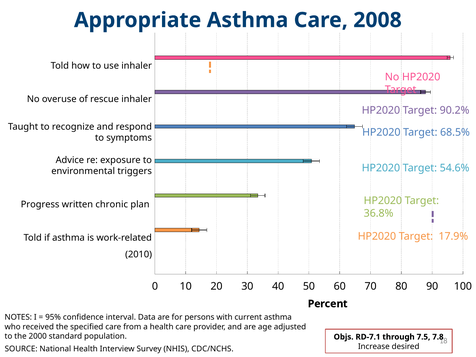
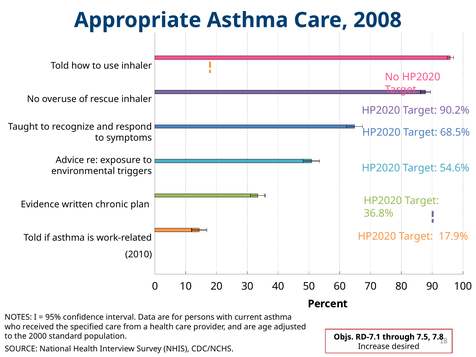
Progress: Progress -> Evidence
